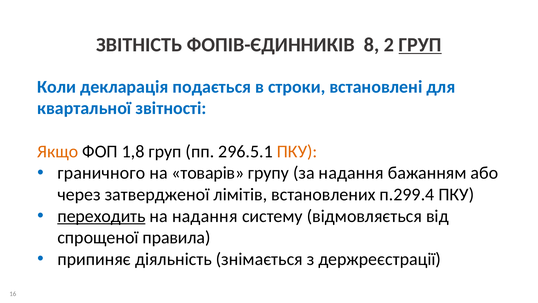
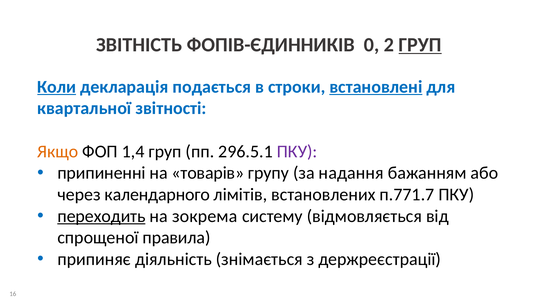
8: 8 -> 0
Коли underline: none -> present
встановлені underline: none -> present
1,8: 1,8 -> 1,4
ПКУ at (297, 151) colour: orange -> purple
граничного: граничного -> припиненні
затвердженої: затвердженої -> календарного
п.299.4: п.299.4 -> п.771.7
на надання: надання -> зокрема
